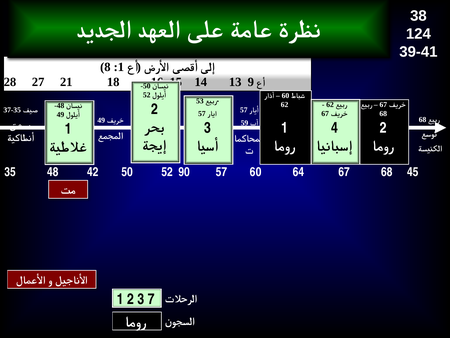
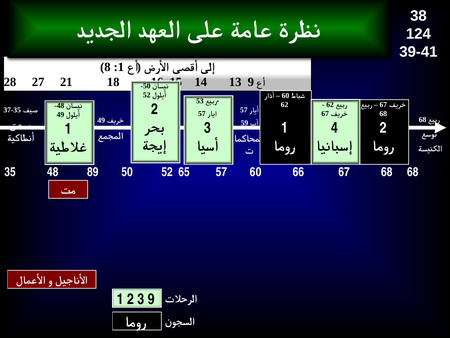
42: 42 -> 89
90: 90 -> 65
64: 64 -> 66
68 45: 45 -> 68
3 7: 7 -> 9
